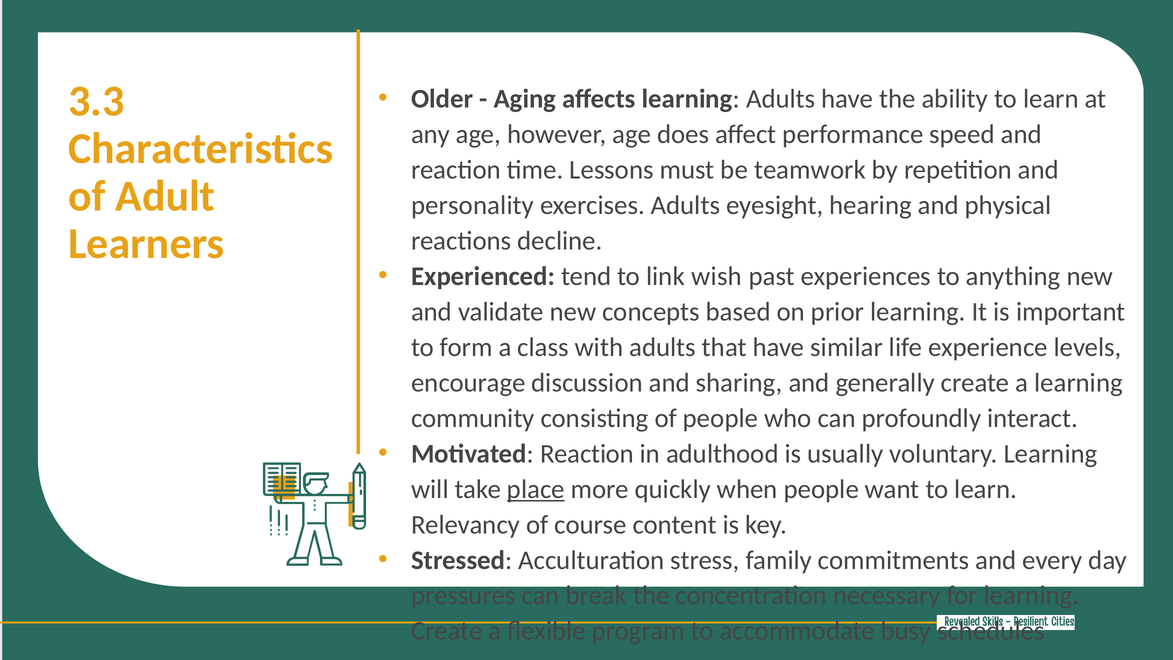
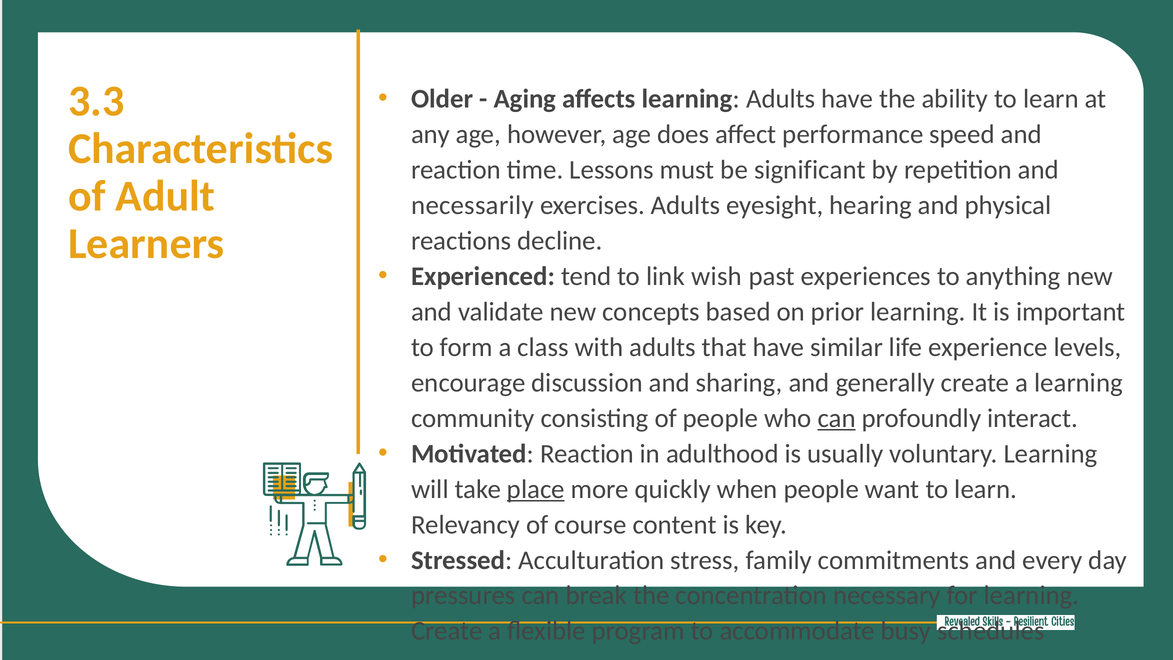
teamwork: teamwork -> significant
personality: personality -> necessarily
can at (837, 418) underline: none -> present
